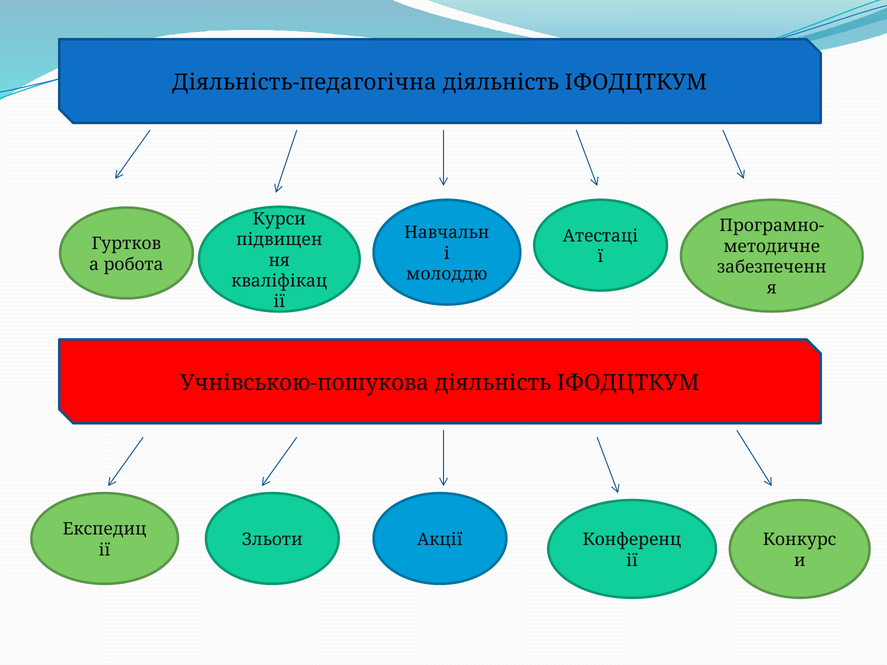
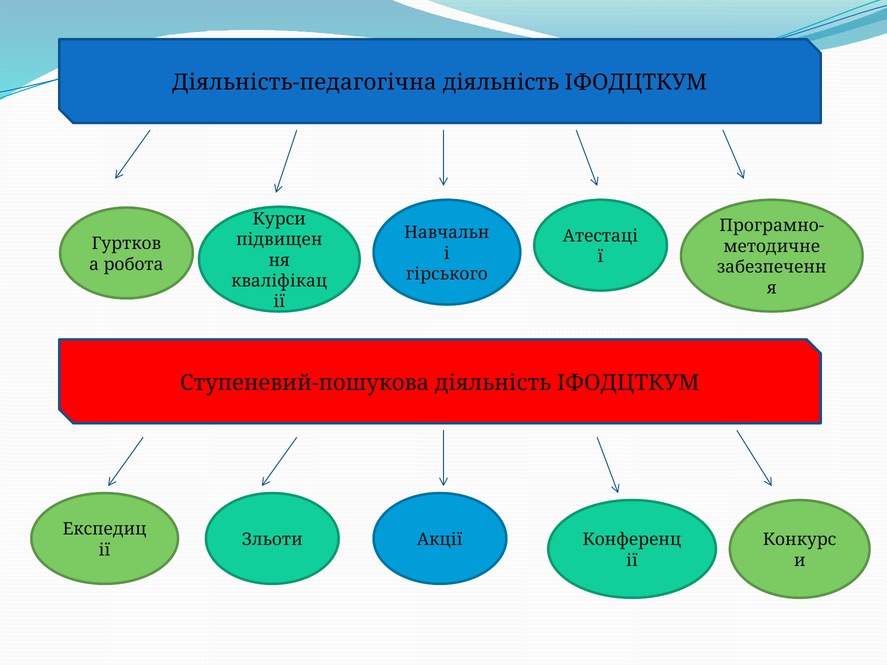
молоддю: молоддю -> гірського
Учнівською-пошукова: Учнівською-пошукова -> Ступеневий-пошукова
